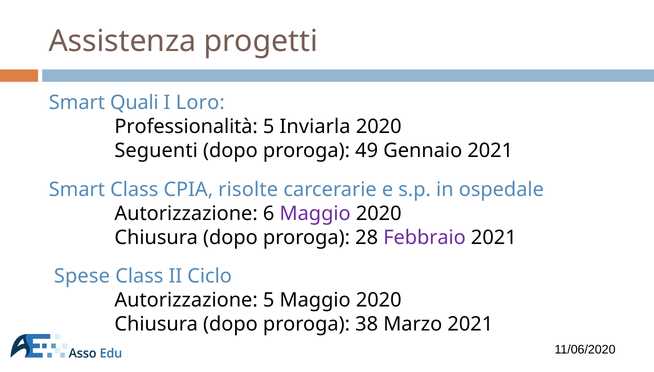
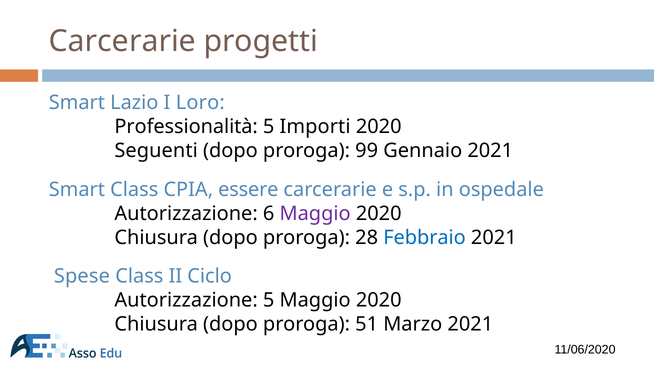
Assistenza at (122, 41): Assistenza -> Carcerarie
Quali: Quali -> Lazio
Inviarla: Inviarla -> Importi
49: 49 -> 99
risolte: risolte -> essere
Febbraio colour: purple -> blue
38: 38 -> 51
